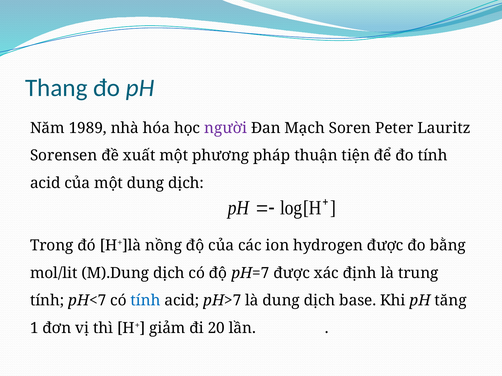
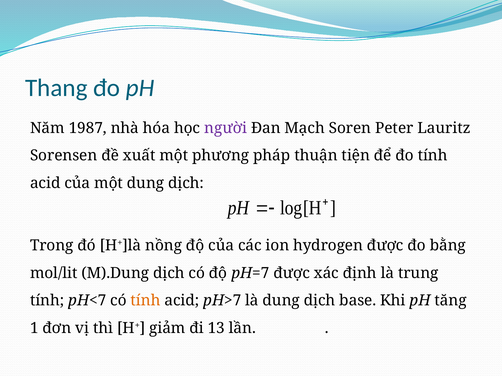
1989: 1989 -> 1987
tính at (146, 301) colour: blue -> orange
20: 20 -> 13
